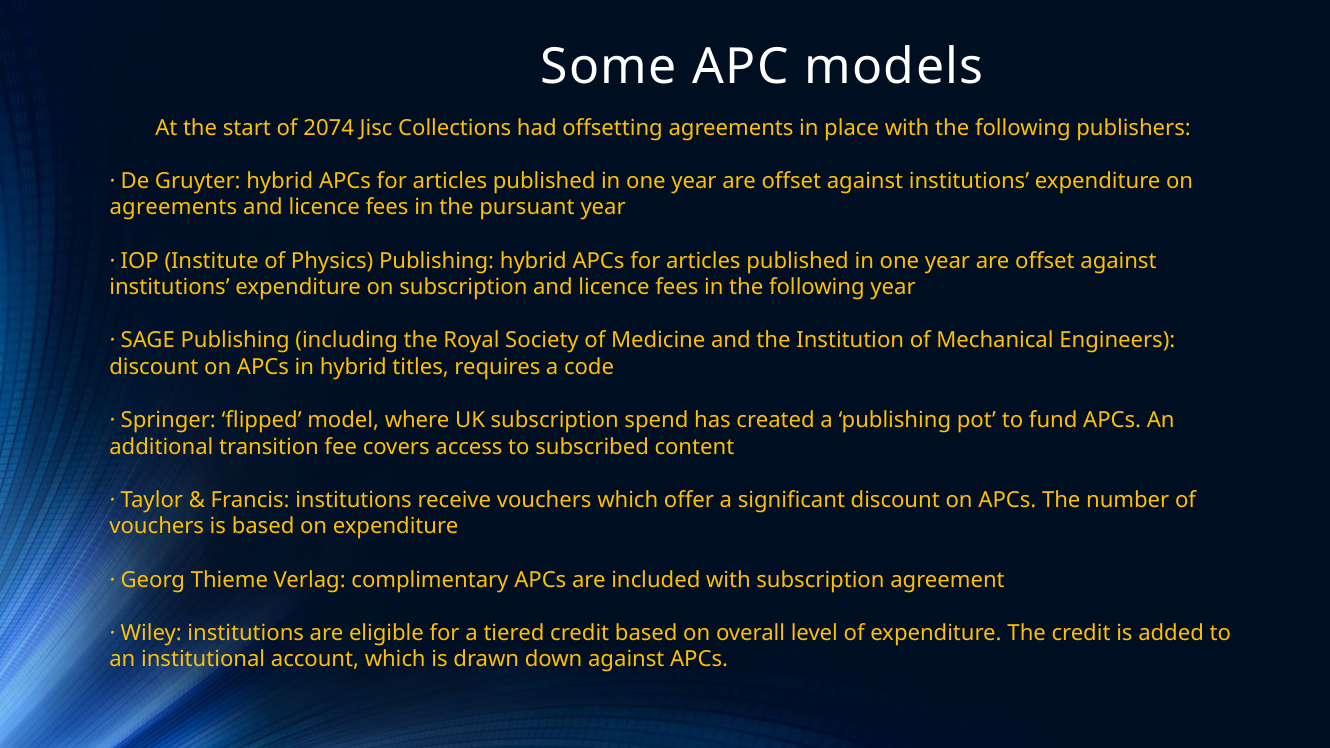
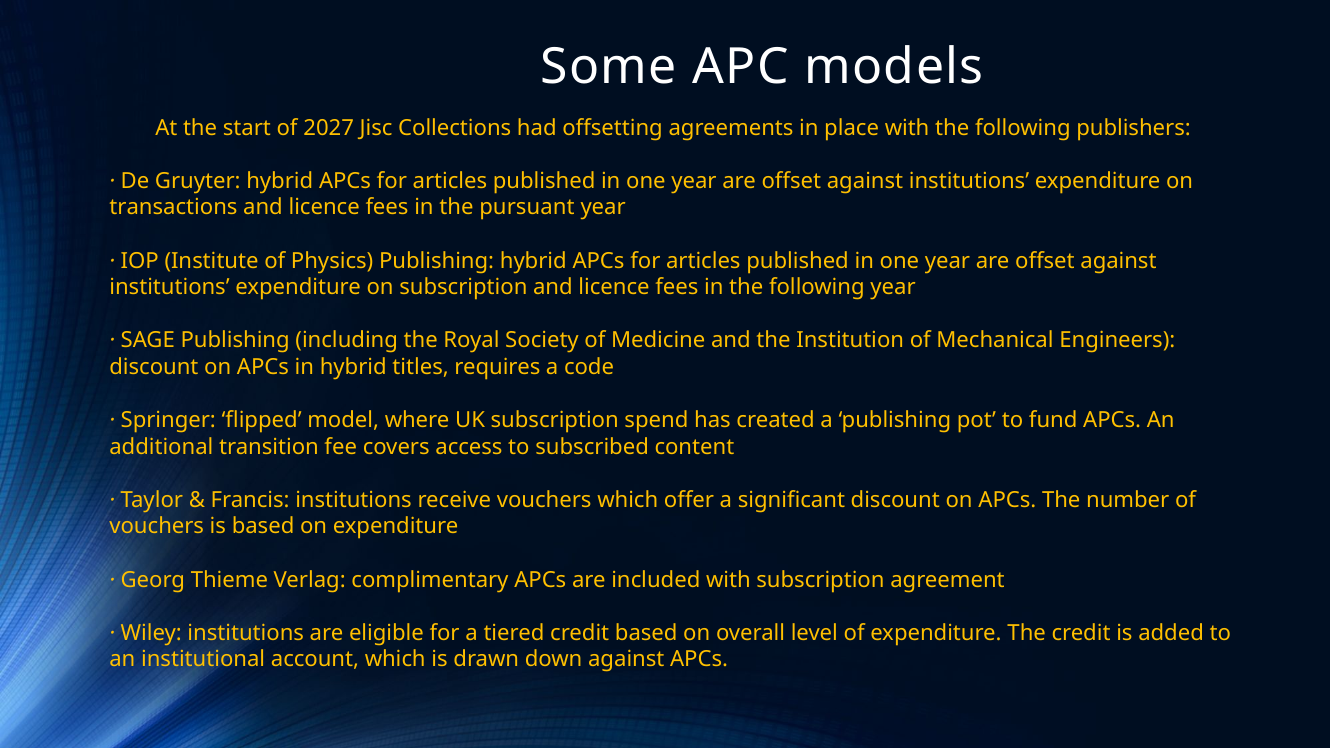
2074: 2074 -> 2027
agreements at (173, 208): agreements -> transactions
